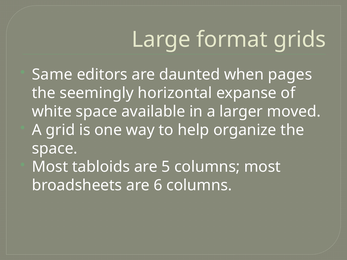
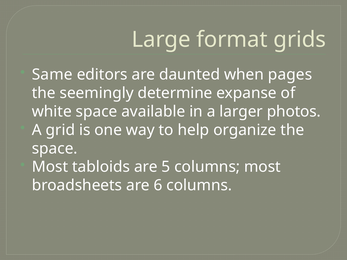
horizontal: horizontal -> determine
moved: moved -> photos
